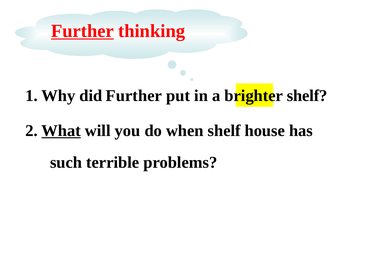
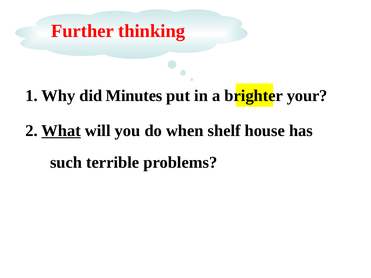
Further at (82, 31) underline: present -> none
did Further: Further -> Minutes
brighter shelf: shelf -> your
